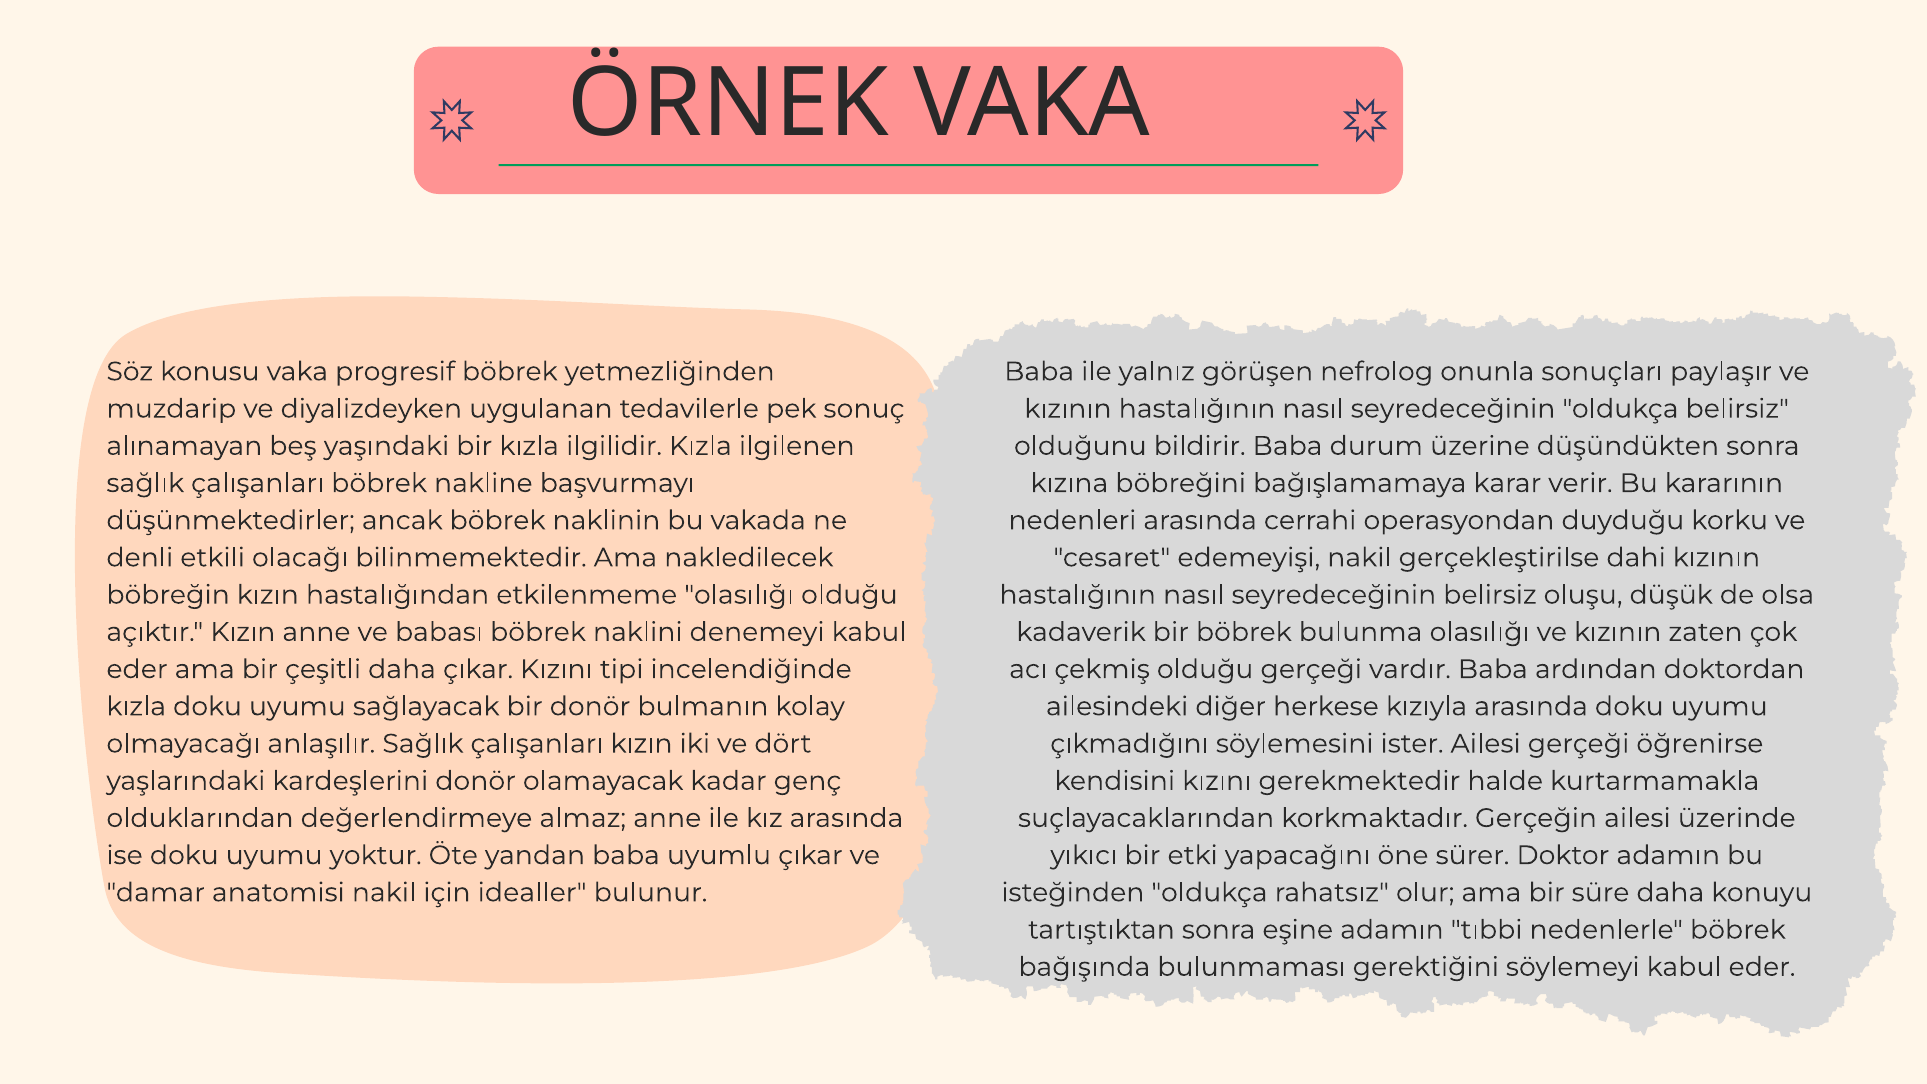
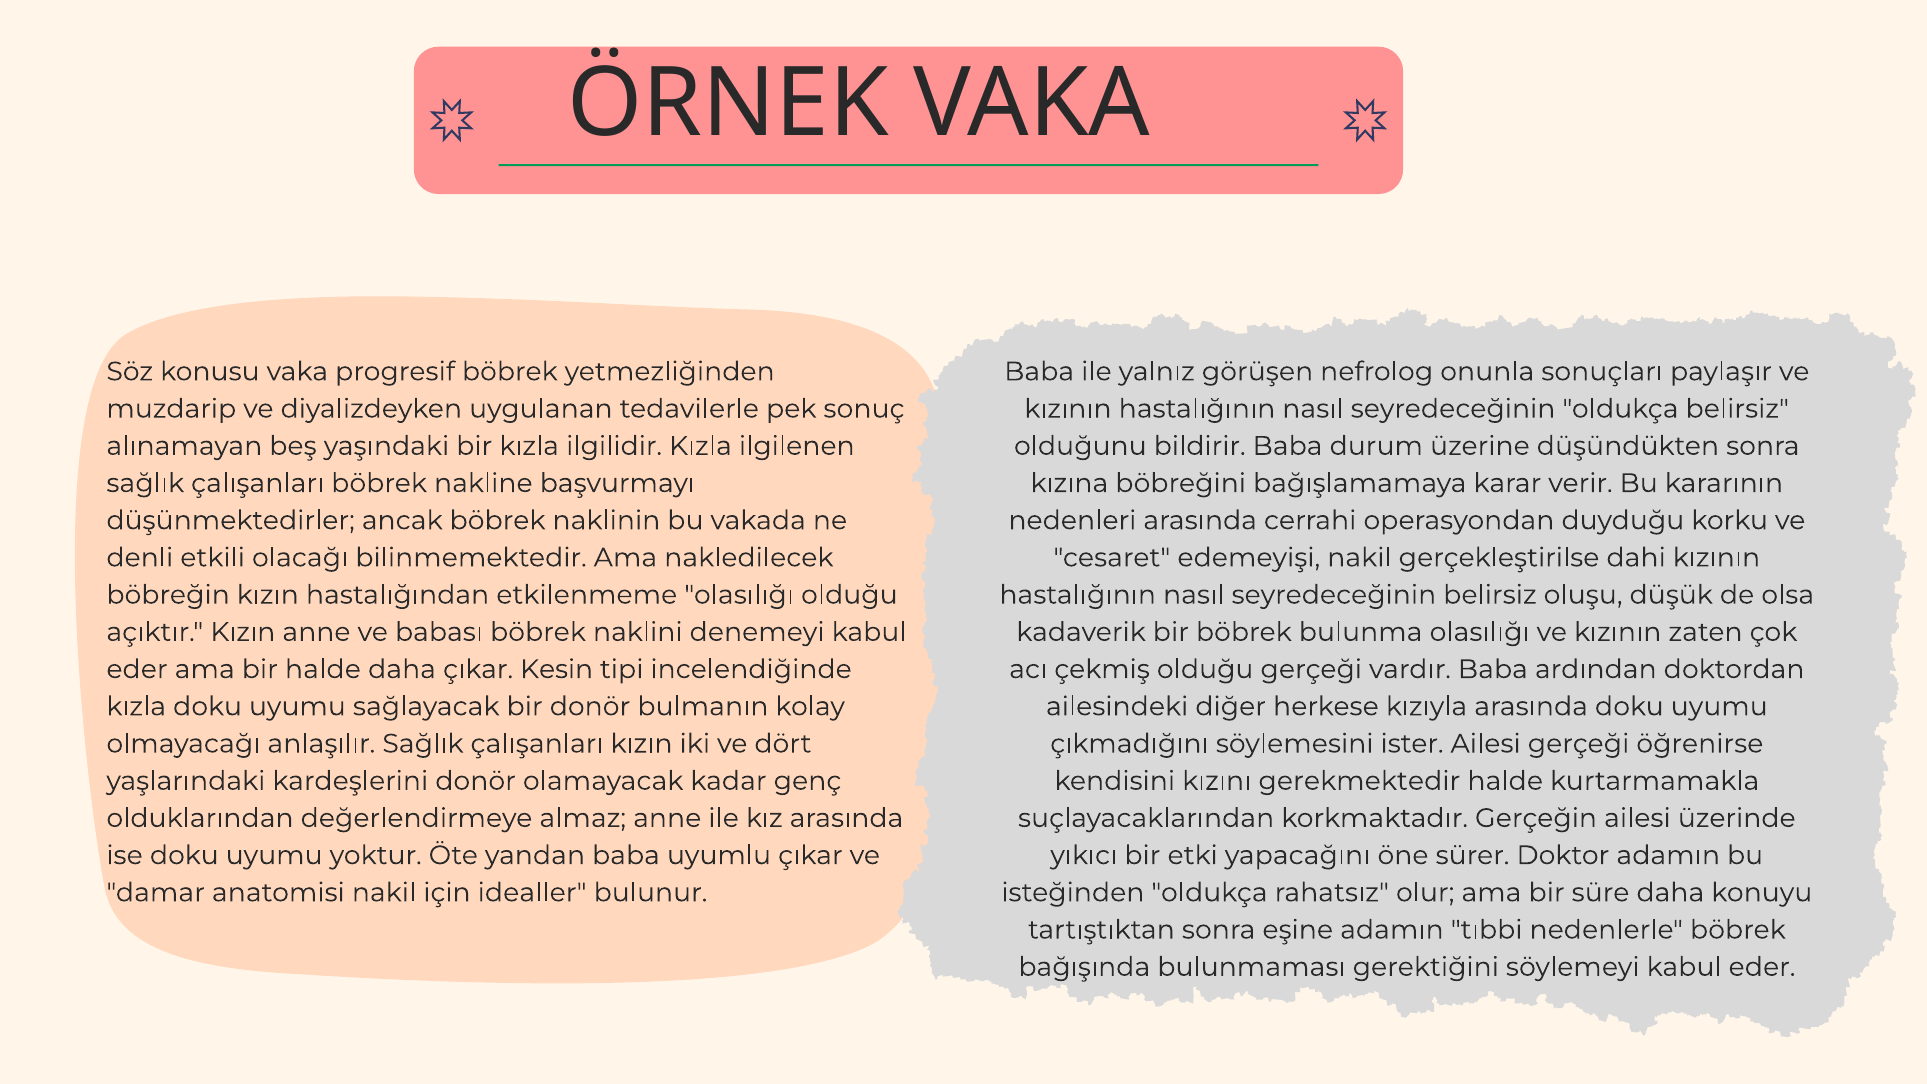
bir çeşitli: çeşitli -> halde
çıkar Kızını: Kızını -> Kesin
